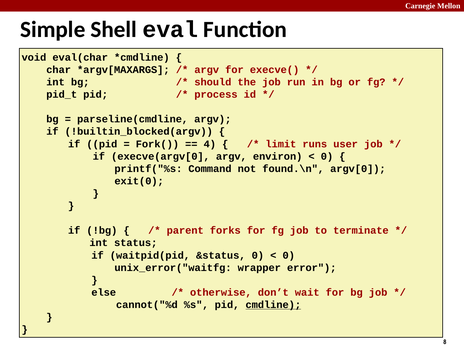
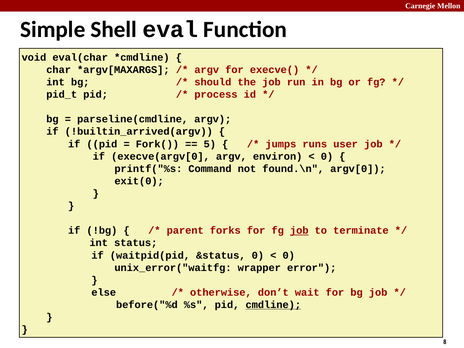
!builtin_blocked(argv: !builtin_blocked(argv -> !builtin_arrived(argv
4: 4 -> 5
limit: limit -> jumps
job at (299, 231) underline: none -> present
cannot("%d: cannot("%d -> before("%d
